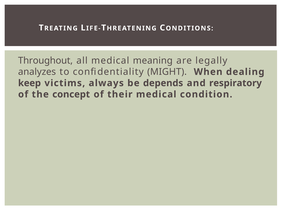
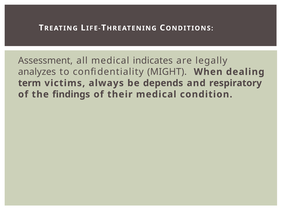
Throughout: Throughout -> Assessment
meaning: meaning -> indicates
keep: keep -> term
concept: concept -> findings
